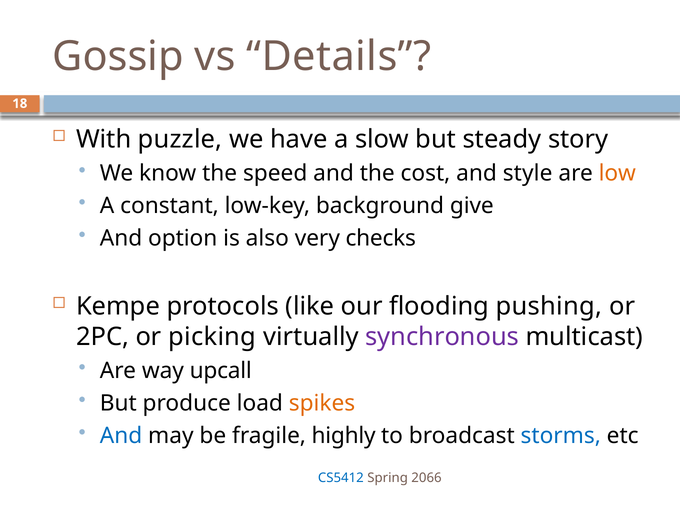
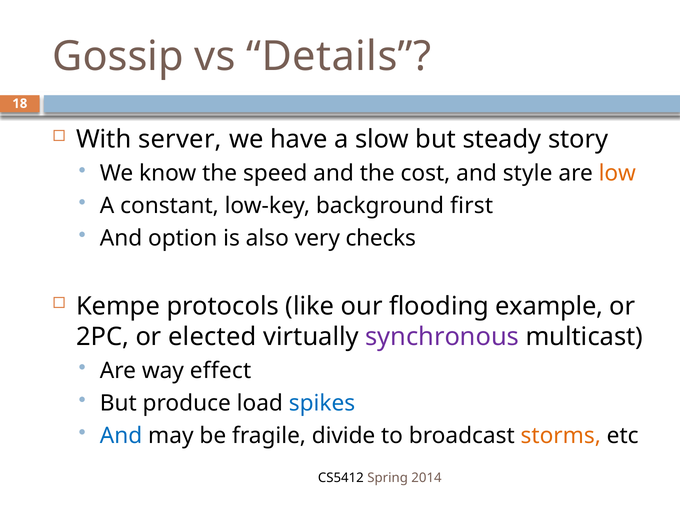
puzzle: puzzle -> server
give: give -> first
pushing: pushing -> example
picking: picking -> elected
upcall: upcall -> effect
spikes colour: orange -> blue
highly: highly -> divide
storms colour: blue -> orange
CS5412 colour: blue -> black
2066: 2066 -> 2014
